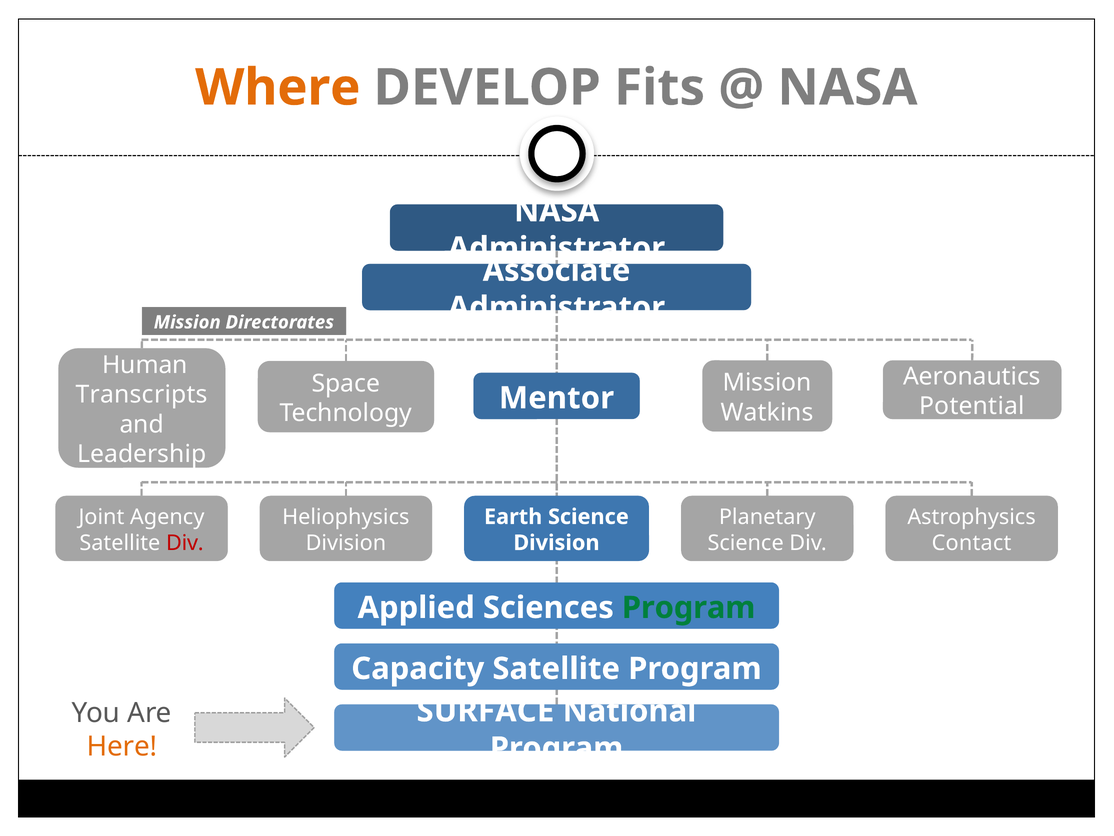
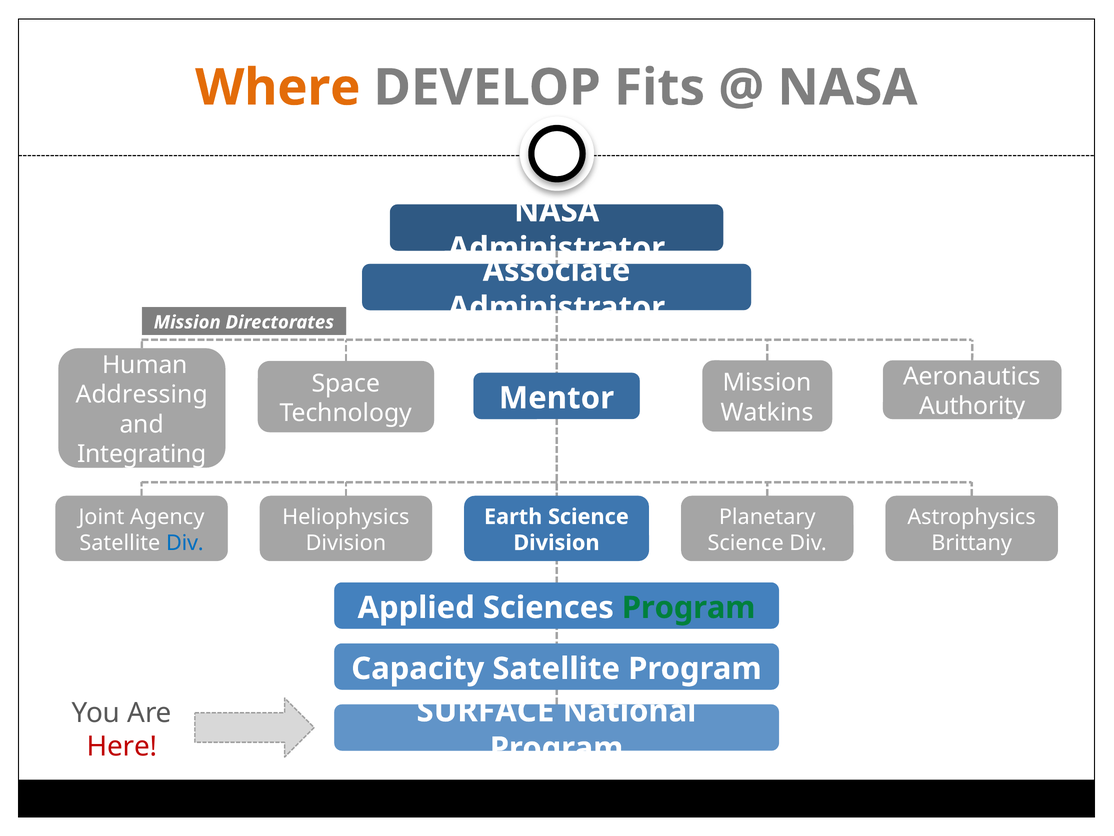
Transcripts: Transcripts -> Addressing
Potential: Potential -> Authority
Leadership: Leadership -> Integrating
Div at (185, 543) colour: red -> blue
Contact: Contact -> Brittany
Here colour: orange -> red
